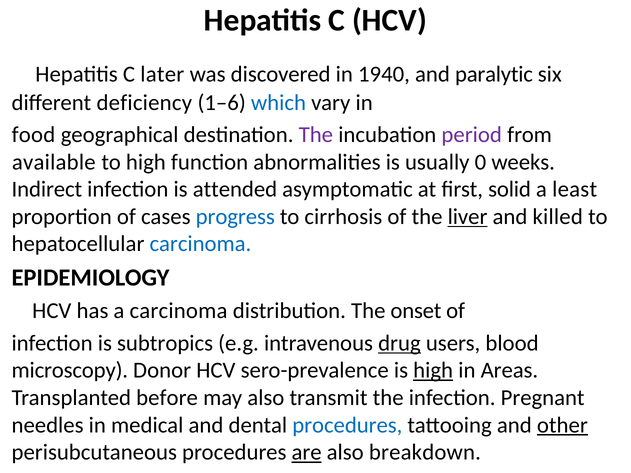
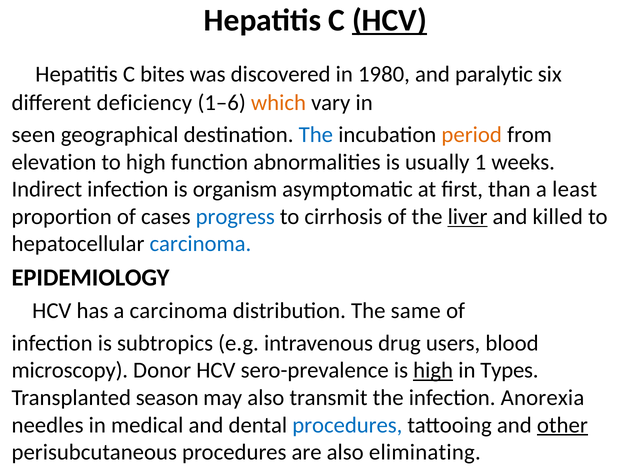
HCV at (389, 21) underline: none -> present
later: later -> bites
1940: 1940 -> 1980
which colour: blue -> orange
food: food -> seen
The at (316, 135) colour: purple -> blue
period colour: purple -> orange
available: available -> elevation
0: 0 -> 1
attended: attended -> organism
solid: solid -> than
onset: onset -> same
drug underline: present -> none
Areas: Areas -> Types
before: before -> season
Pregnant: Pregnant -> Anorexia
are underline: present -> none
breakdown: breakdown -> eliminating
